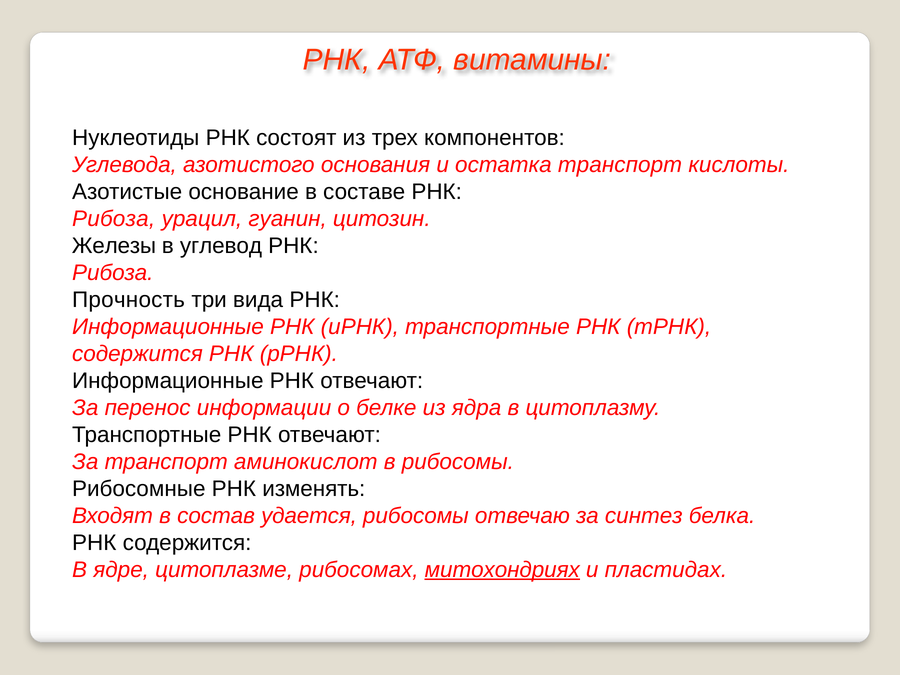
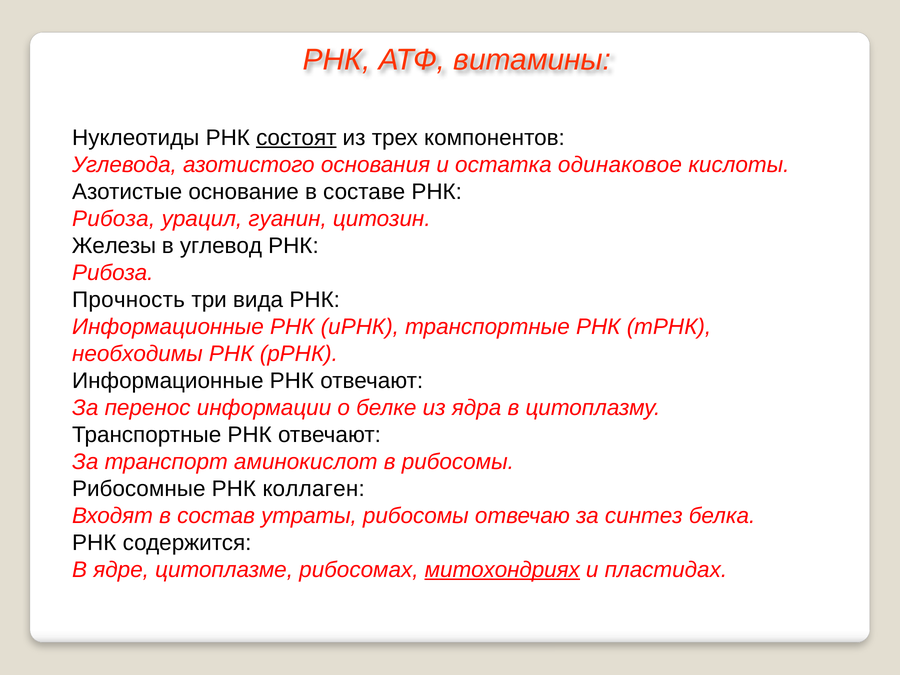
состоят underline: none -> present
остатка транспорт: транспорт -> одинаковое
содержится at (137, 354): содержится -> необходимы
изменять: изменять -> коллаген
удается: удается -> утраты
